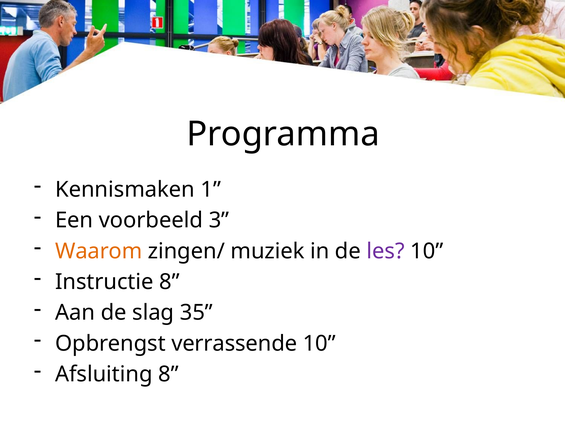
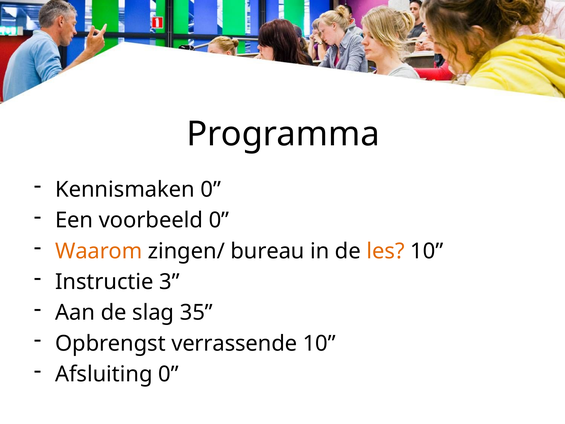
Kennismaken 1: 1 -> 0
voorbeeld 3: 3 -> 0
muziek: muziek -> bureau
les colour: purple -> orange
Instructie 8: 8 -> 3
Afsluiting 8: 8 -> 0
